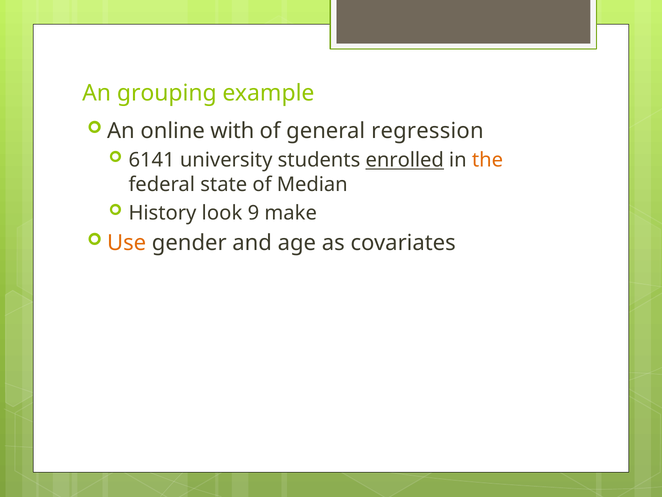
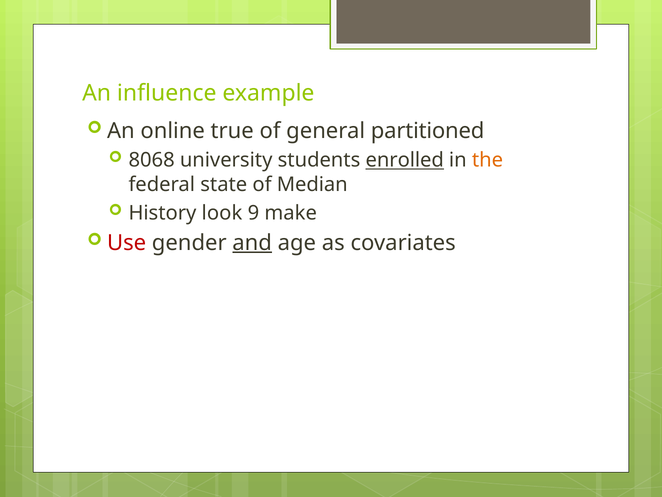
grouping: grouping -> influence
with: with -> true
regression: regression -> partitioned
6141: 6141 -> 8068
Use colour: orange -> red
and underline: none -> present
